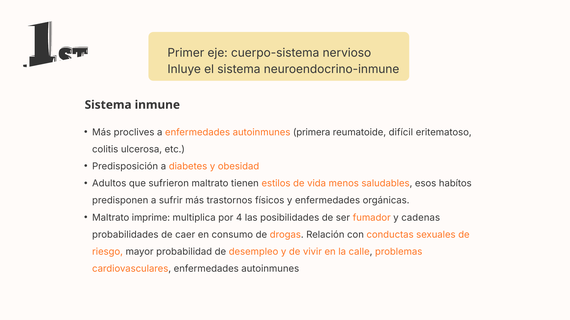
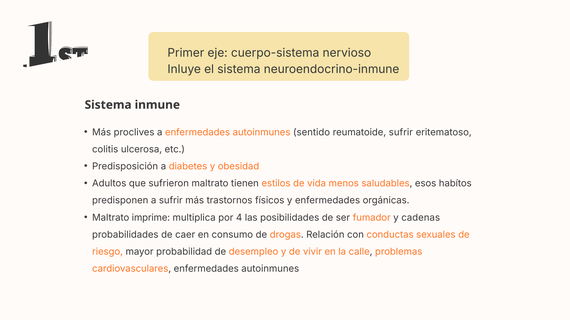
primera: primera -> sentido
reumatoide difícil: difícil -> sufrir
